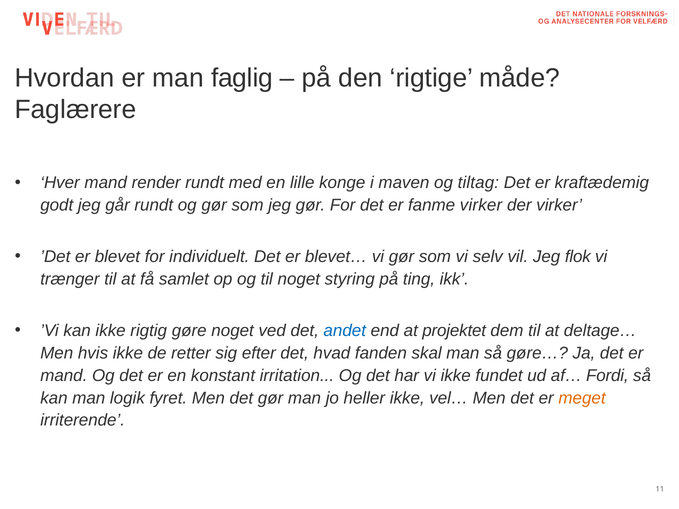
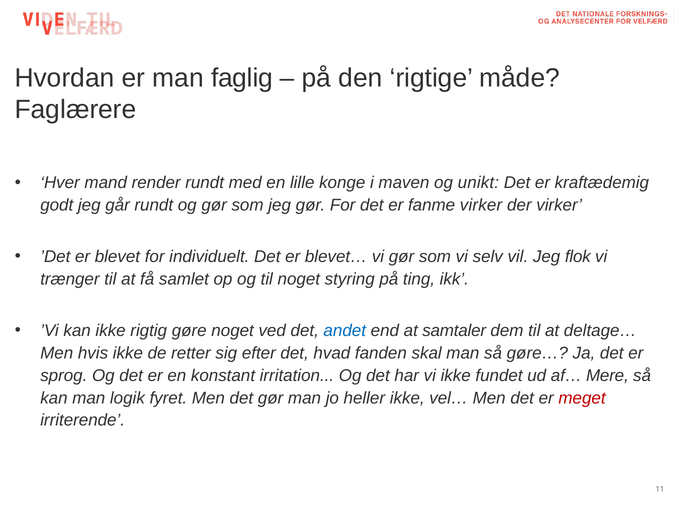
tiltag: tiltag -> unikt
projektet: projektet -> samtaler
mand at (64, 376): mand -> sprog
Fordi: Fordi -> Mere
meget colour: orange -> red
